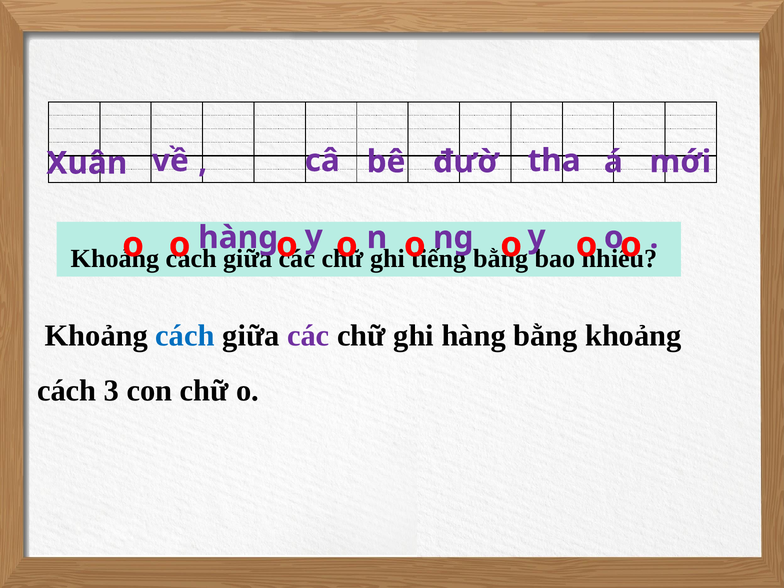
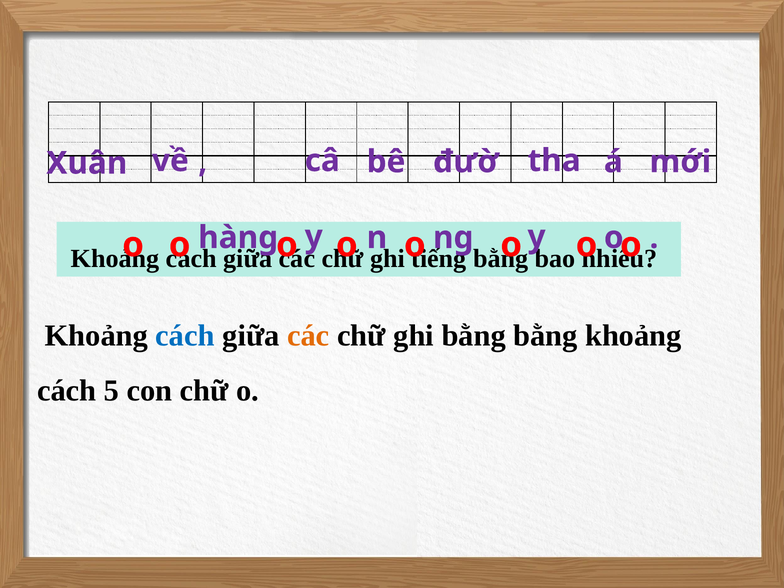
các at (308, 336) colour: purple -> orange
ghi hàng: hàng -> bằng
3: 3 -> 5
